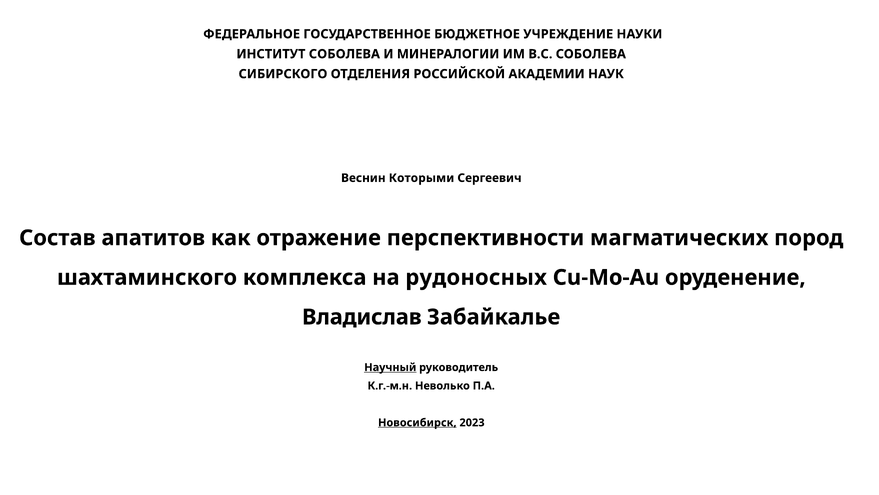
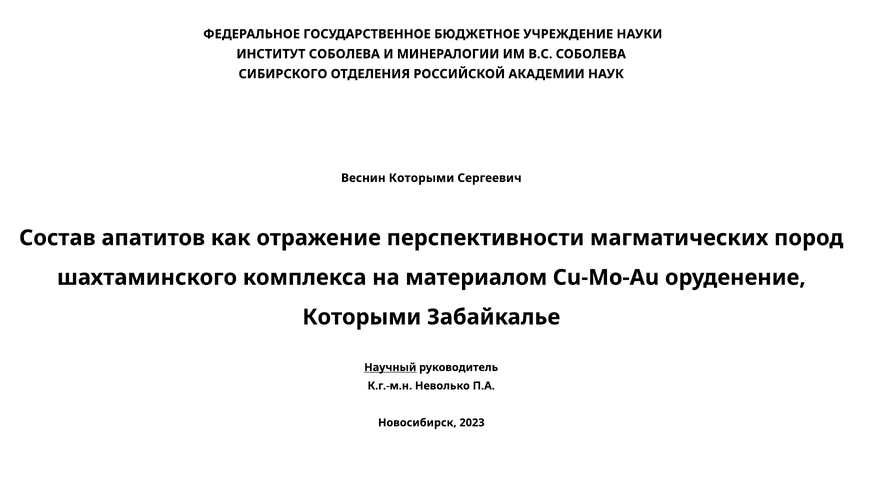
рудоносных: рудоносных -> материалом
Владислав at (362, 317): Владислав -> Которыми
Новосибирск underline: present -> none
